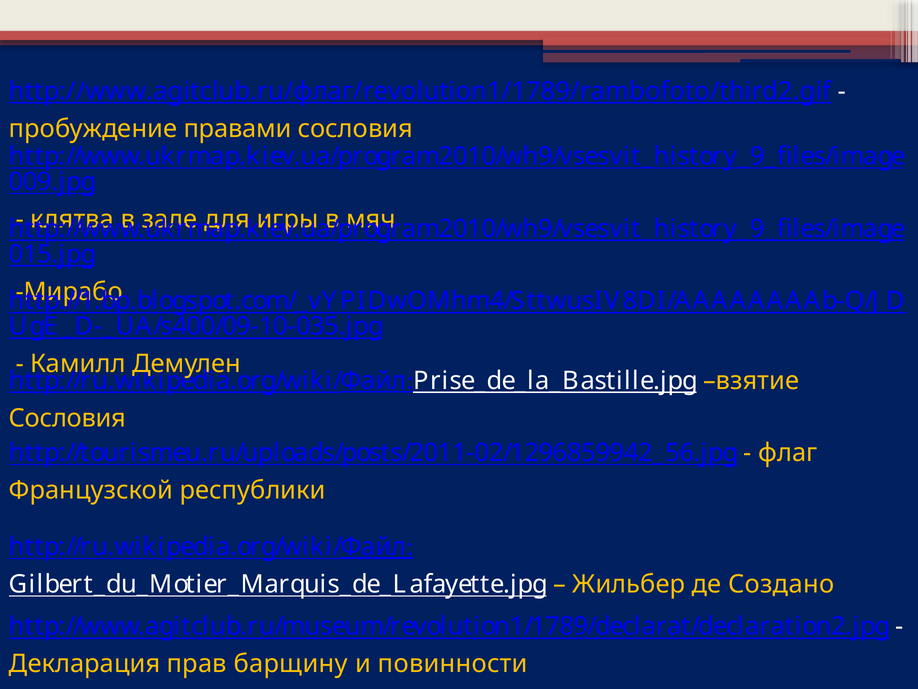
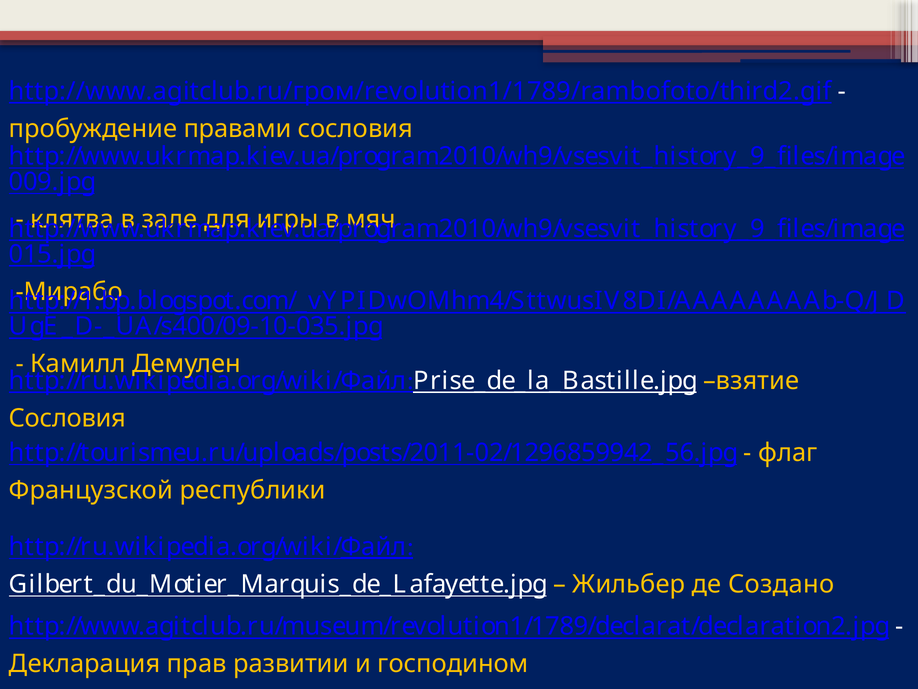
http://www.agitclub.ru/флаг/revolution1/1789/rambofoto/third2.gif: http://www.agitclub.ru/флаг/revolution1/1789/rambofoto/third2.gif -> http://www.agitclub.ru/гром/revolution1/1789/rambofoto/third2.gif
барщину: барщину -> развитии
повинности: повинности -> господином
